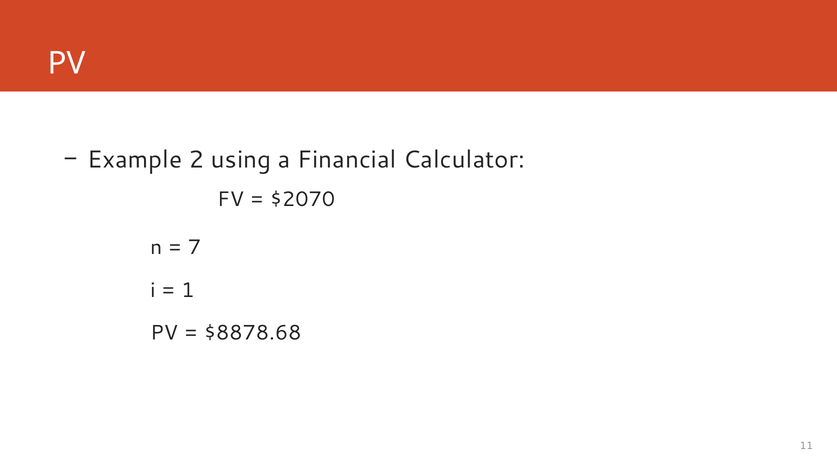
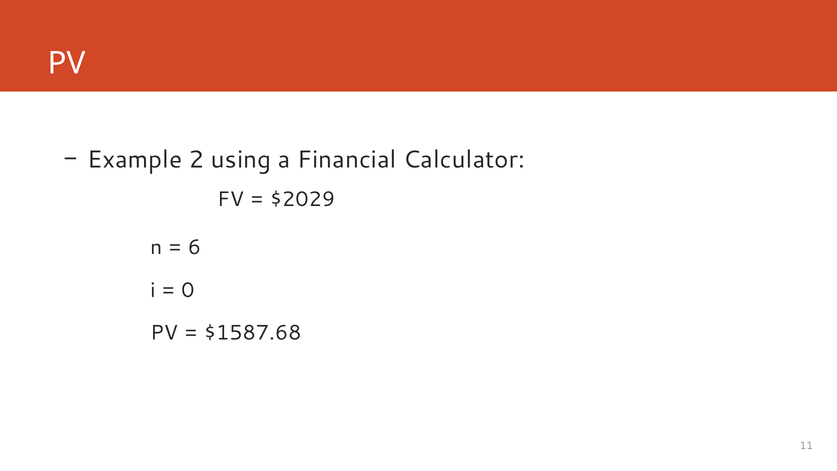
$2070: $2070 -> $2029
7: 7 -> 6
1: 1 -> 0
$8878.68: $8878.68 -> $1587.68
